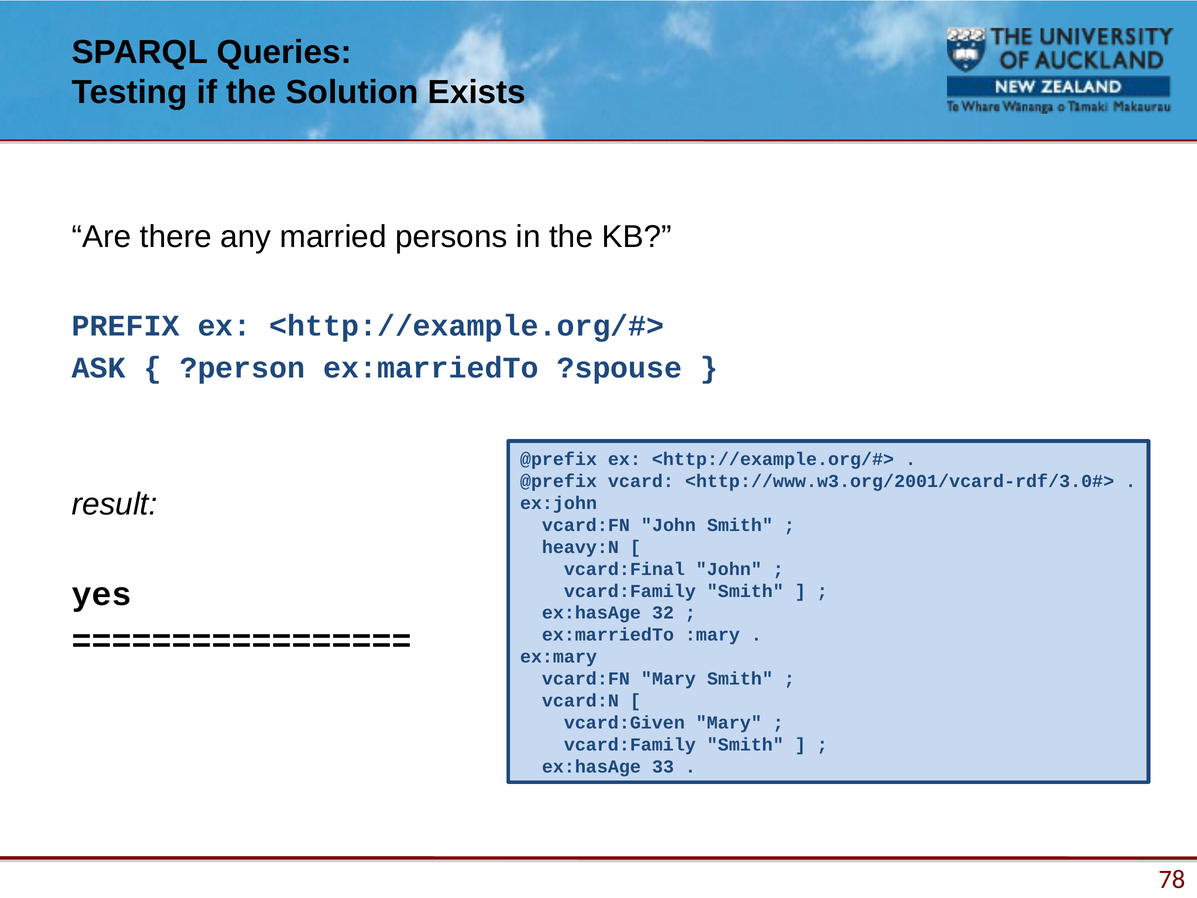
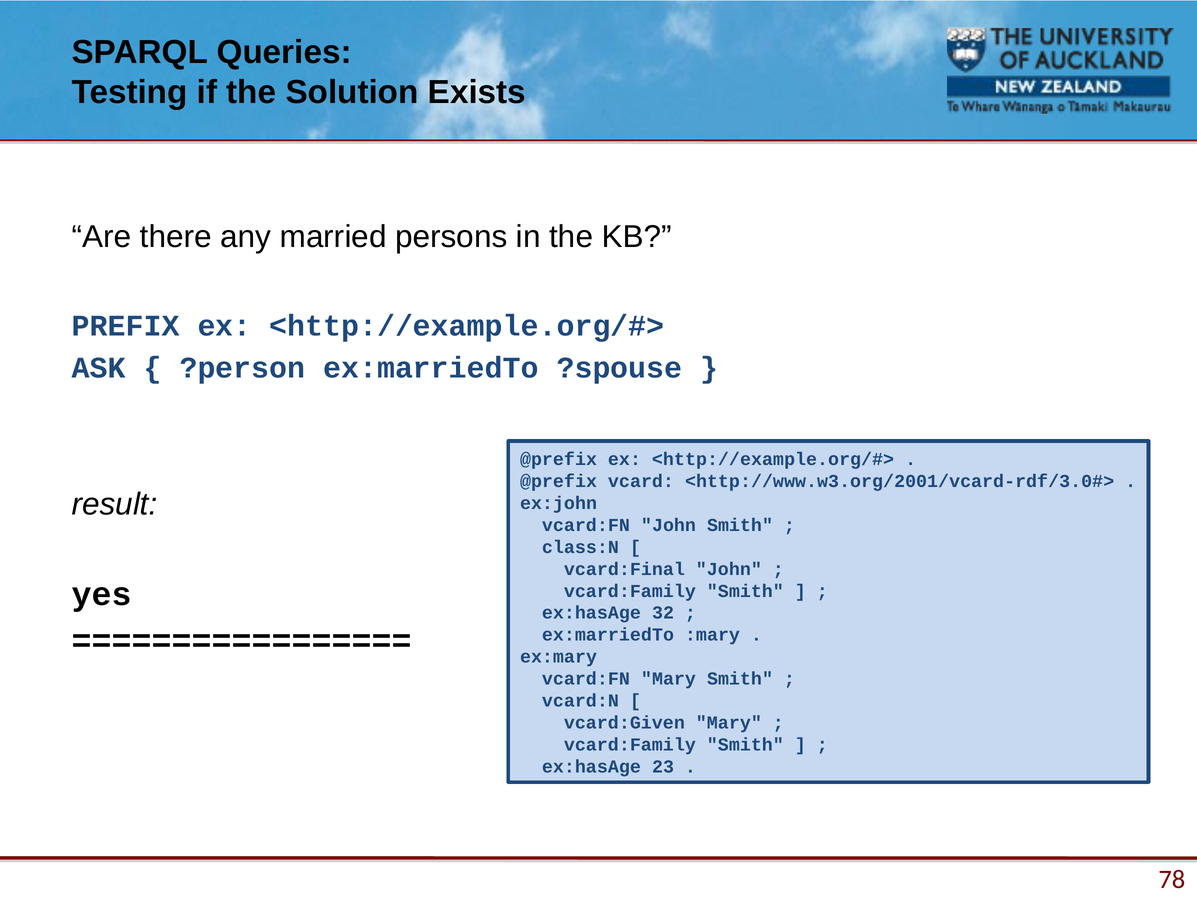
heavy:N: heavy:N -> class:N
33: 33 -> 23
